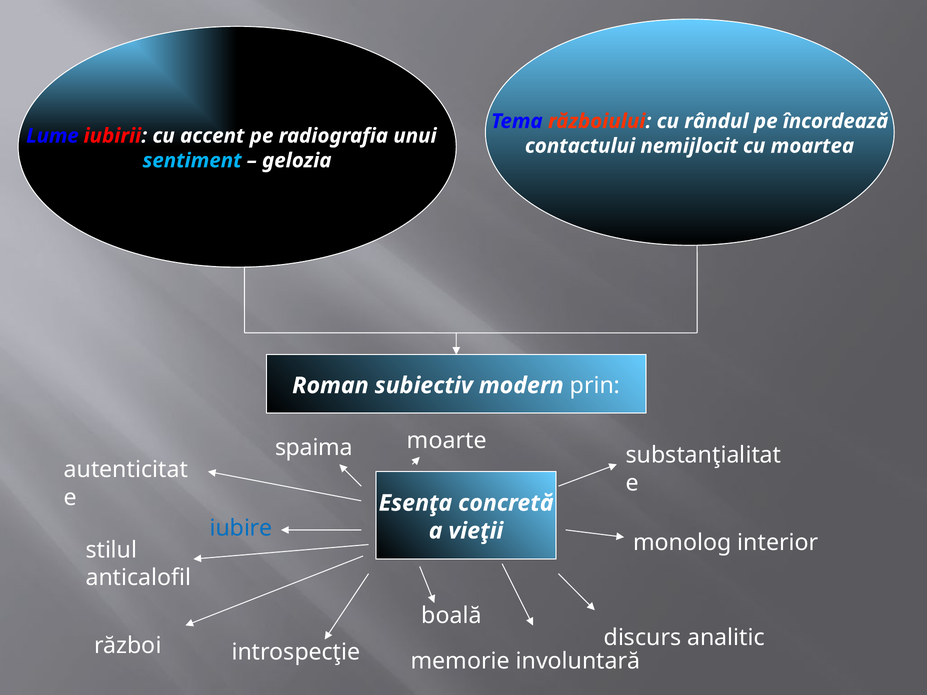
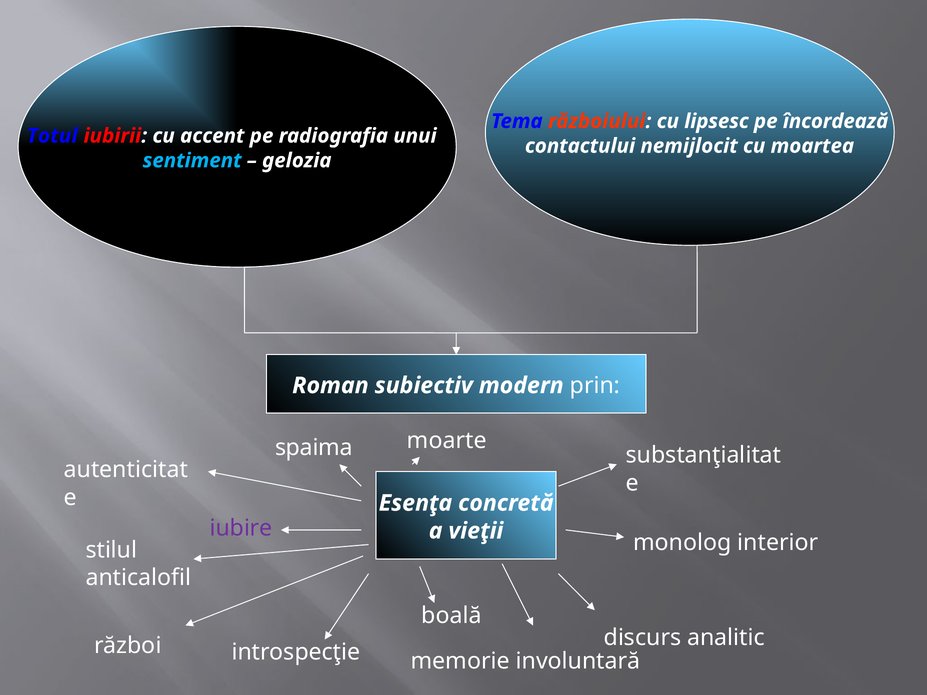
rândul: rândul -> lipsesc
Lume: Lume -> Totul
iubire colour: blue -> purple
